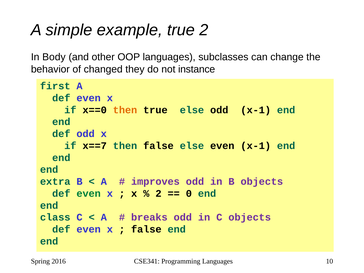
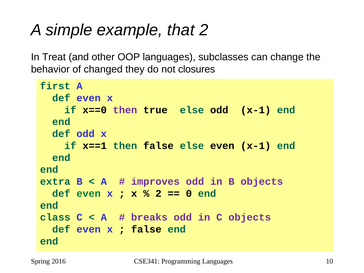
example true: true -> that
Body: Body -> Treat
instance: instance -> closures
then at (125, 110) colour: orange -> purple
x==7: x==7 -> x==1
